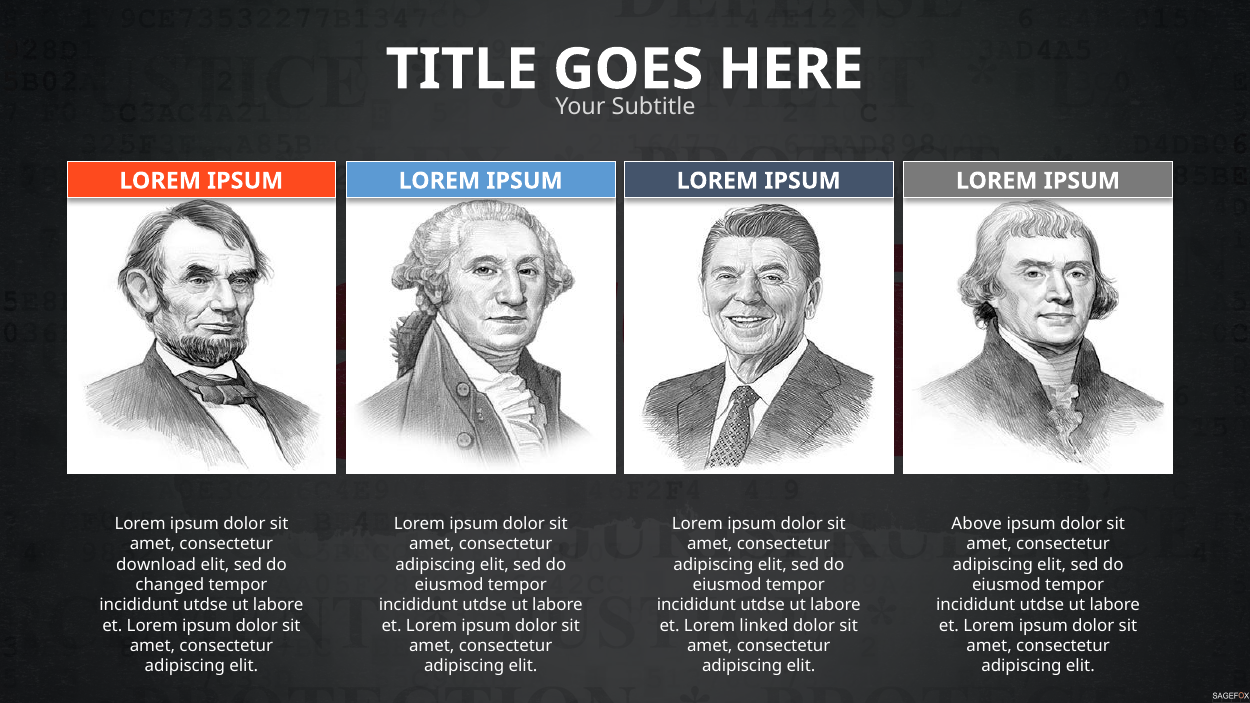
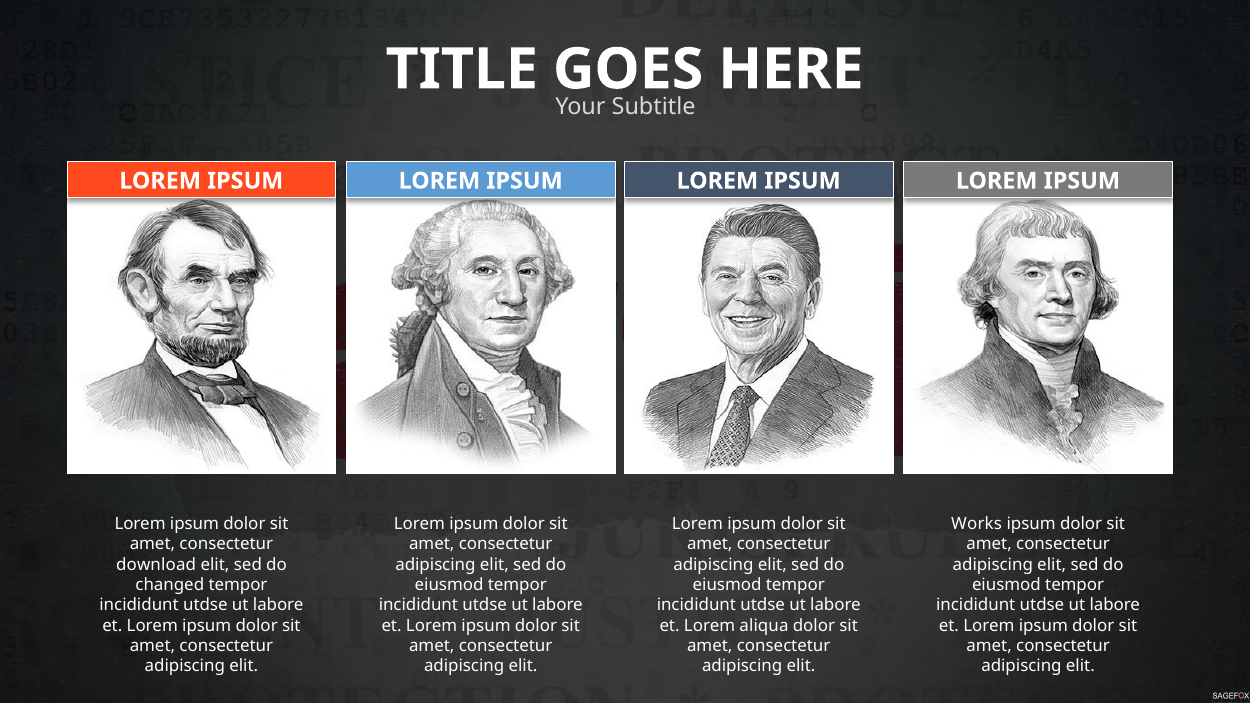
Above: Above -> Works
linked: linked -> aliqua
